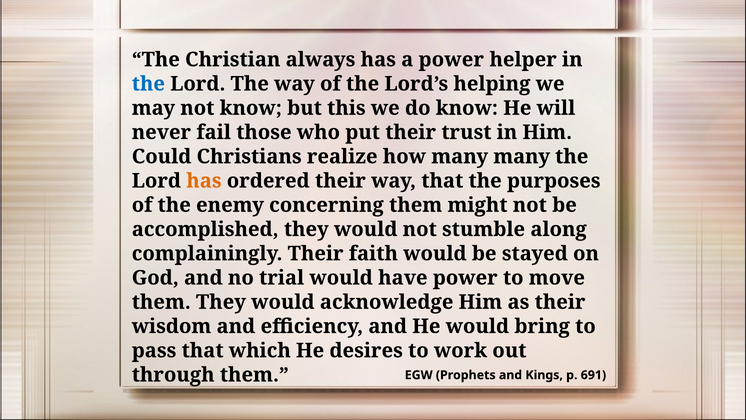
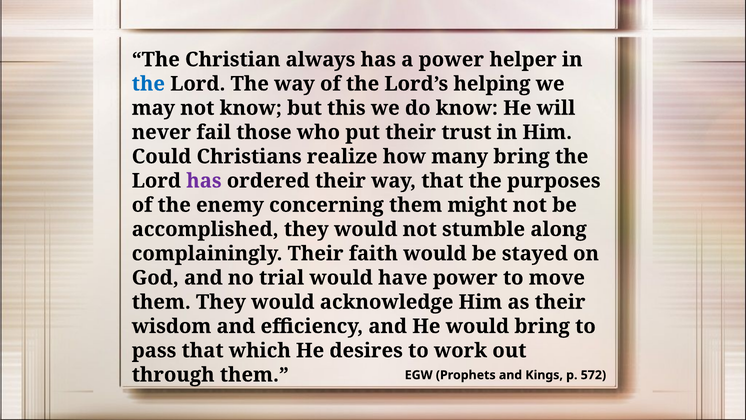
many many: many -> bring
has at (204, 181) colour: orange -> purple
691: 691 -> 572
